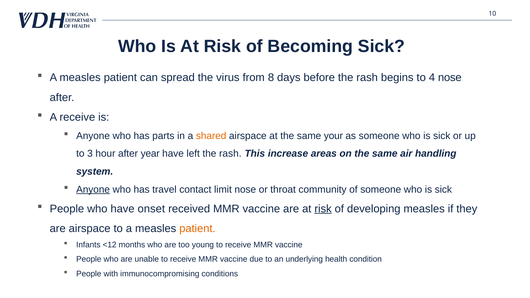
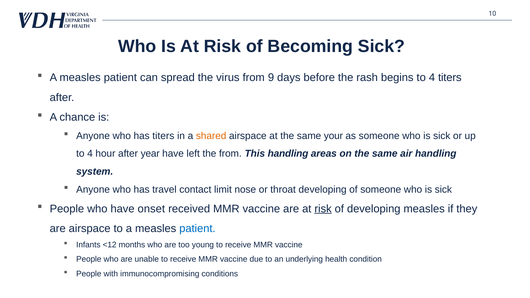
8: 8 -> 9
4 nose: nose -> titers
A receive: receive -> chance
has parts: parts -> titers
3 at (90, 154): 3 -> 4
left the rash: rash -> from
This increase: increase -> handling
Anyone at (93, 189) underline: present -> none
throat community: community -> developing
patient at (197, 229) colour: orange -> blue
